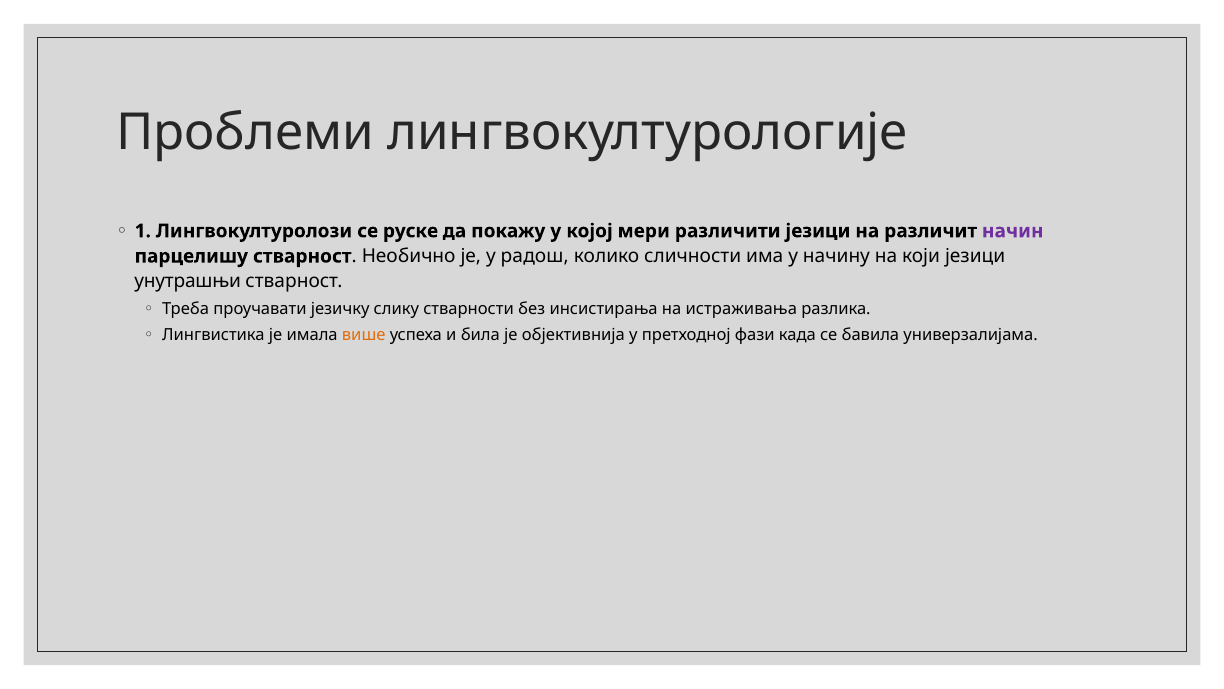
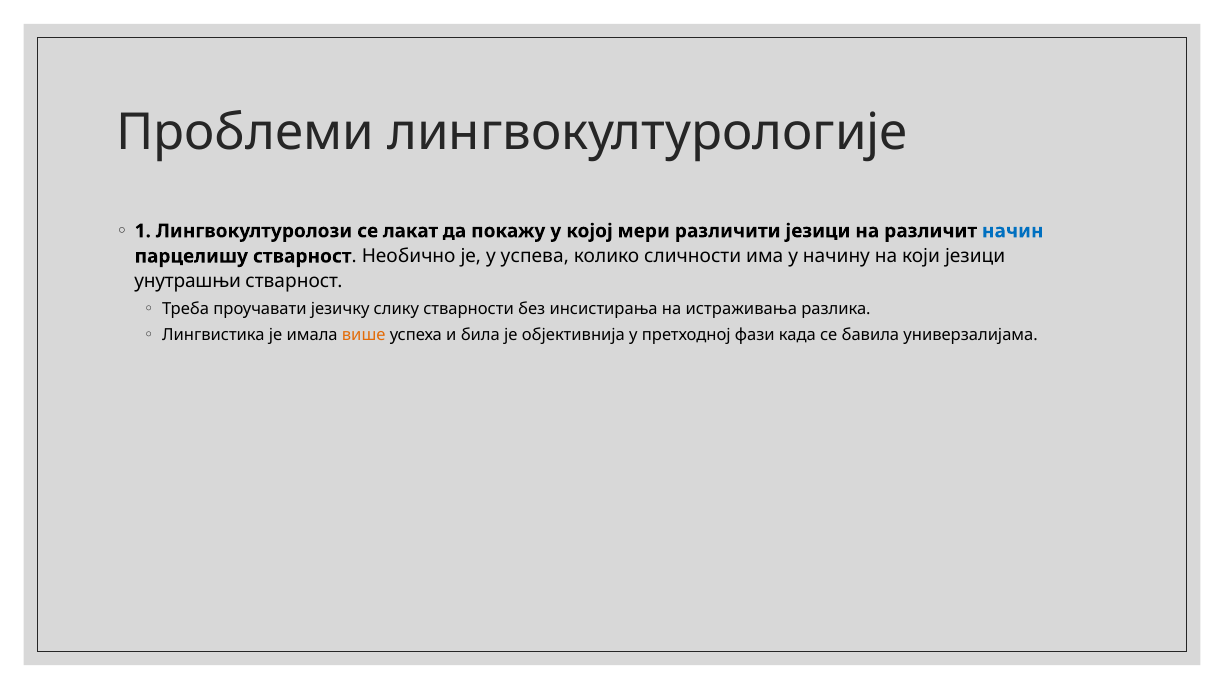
руске: руске -> лакат
начин colour: purple -> blue
радош: радош -> успева
